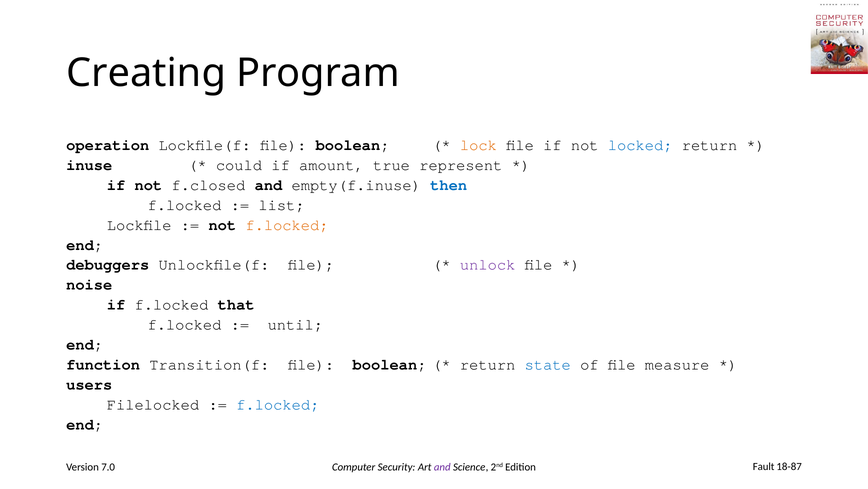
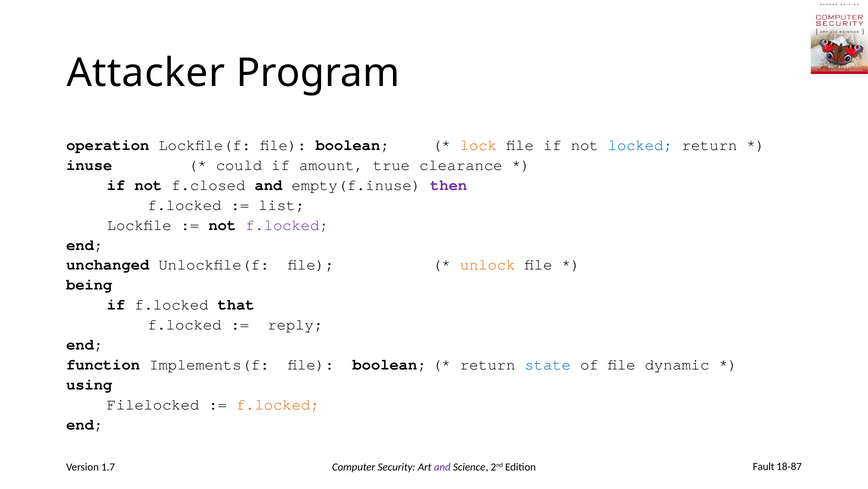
Creating: Creating -> Attacker
represent: represent -> clearance
then colour: blue -> purple
f.locked at (287, 225) colour: orange -> purple
debuggers: debuggers -> unchanged
unlock colour: purple -> orange
noise: noise -> being
until: until -> reply
Transition(f: Transition(f -> Implements(f
measure: measure -> dynamic
users: users -> using
f.locked at (278, 404) colour: blue -> orange
7.0: 7.0 -> 1.7
